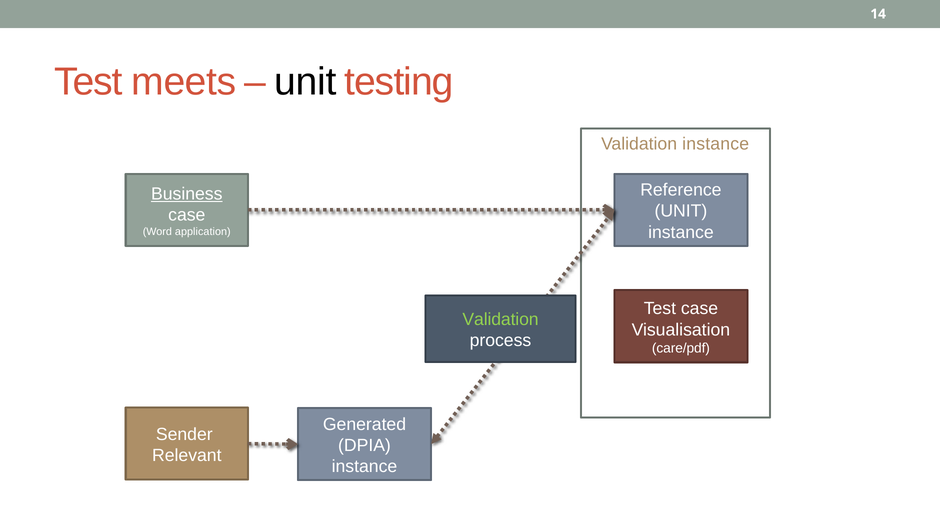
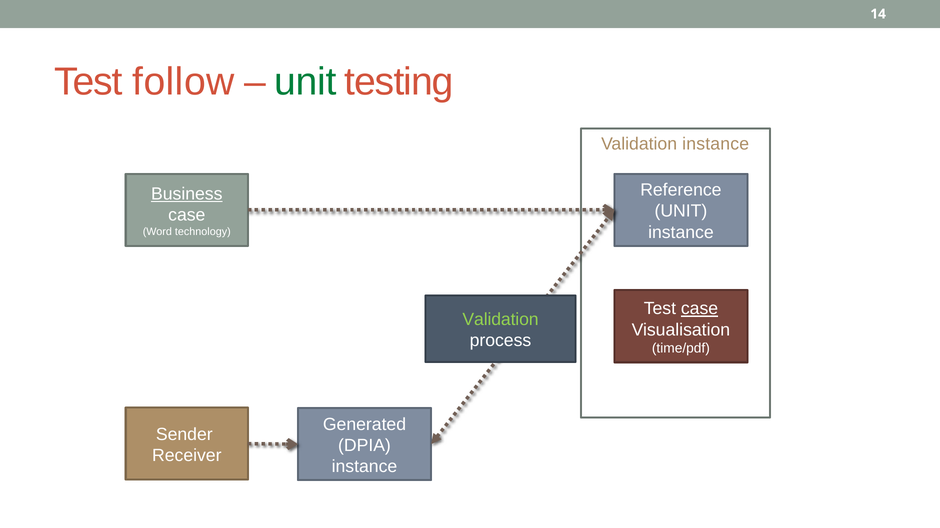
meets: meets -> follow
unit at (305, 82) colour: black -> green
application: application -> technology
case at (700, 309) underline: none -> present
care/pdf: care/pdf -> time/pdf
Relevant: Relevant -> Receiver
